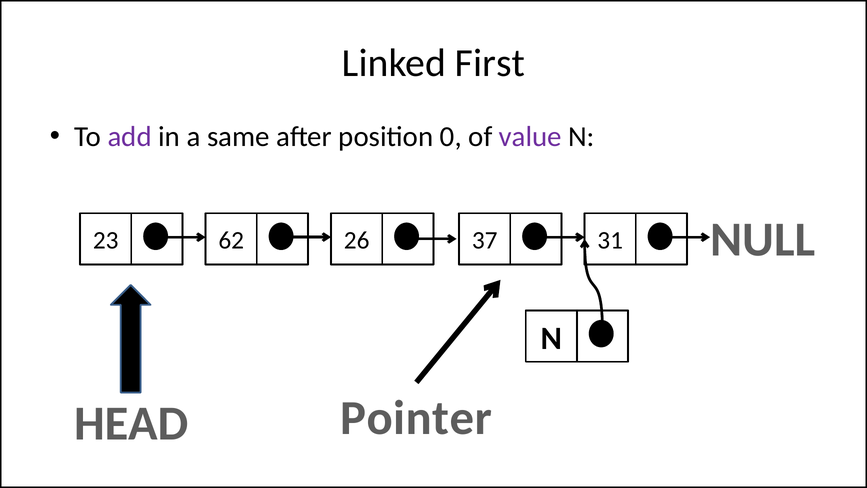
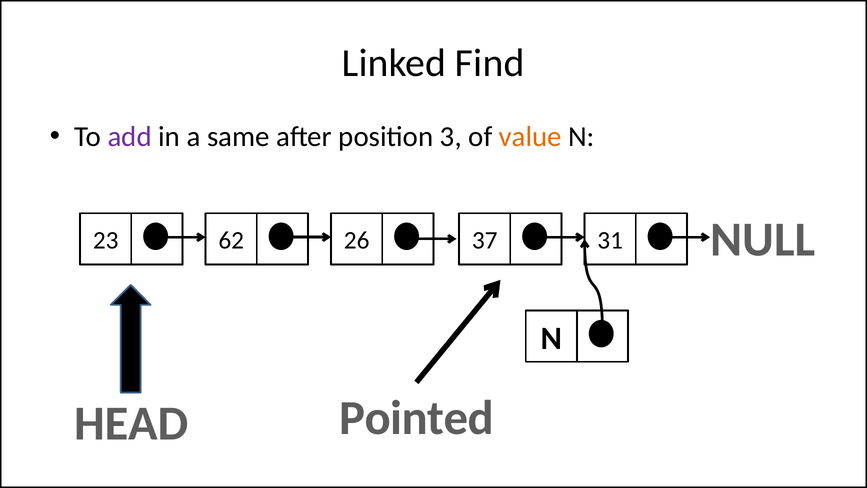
First: First -> Find
0: 0 -> 3
value colour: purple -> orange
Pointer: Pointer -> Pointed
